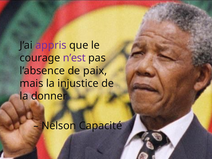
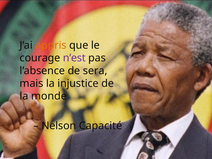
appris colour: purple -> orange
paix: paix -> sera
donner: donner -> monde
